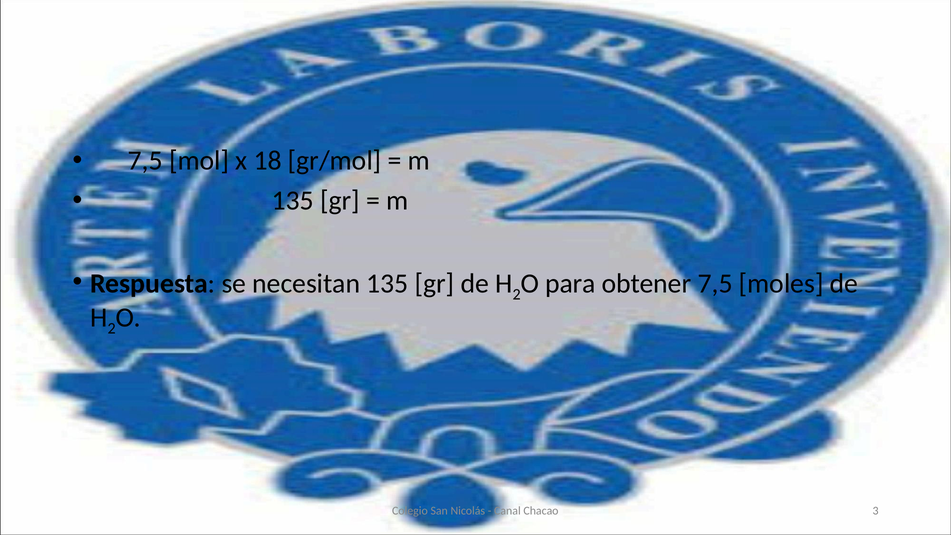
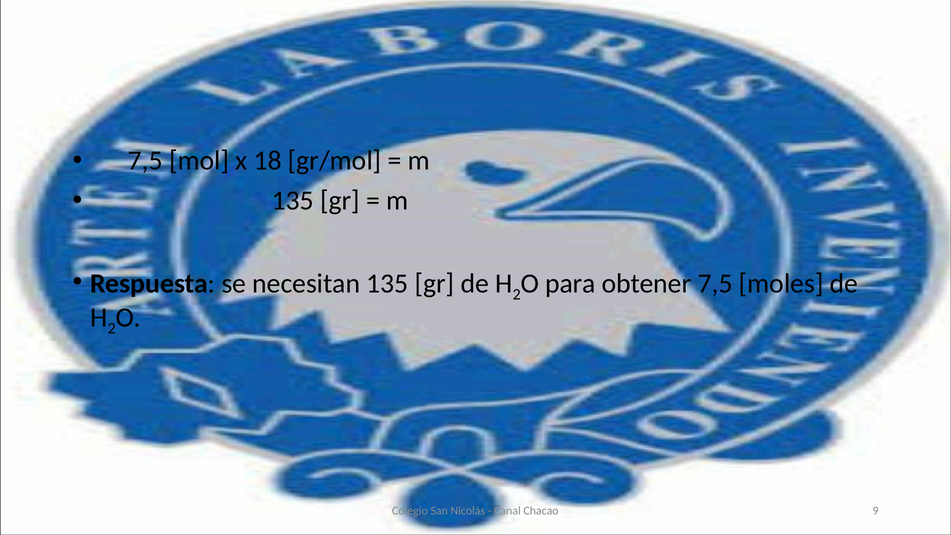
3: 3 -> 9
